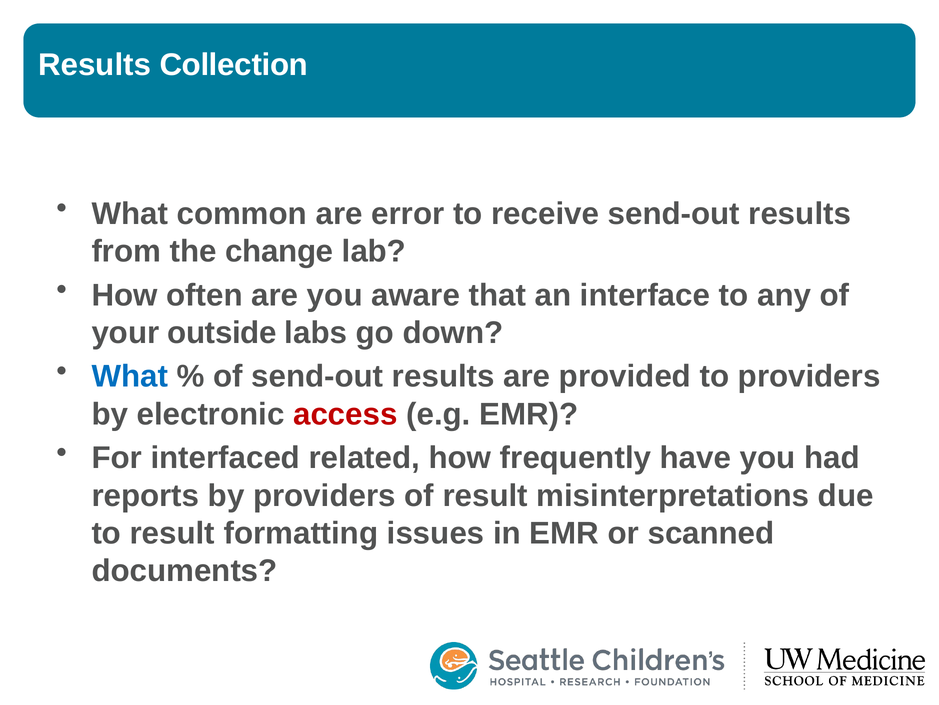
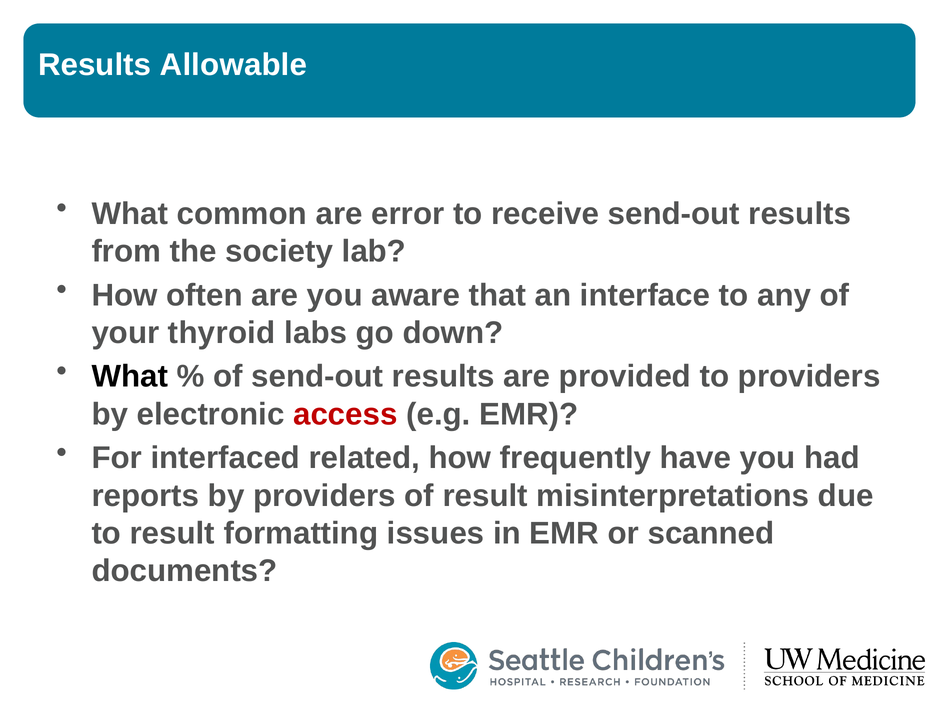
Collection: Collection -> Allowable
change: change -> society
outside: outside -> thyroid
What at (130, 376) colour: blue -> black
